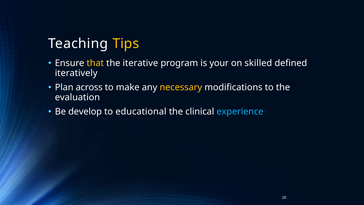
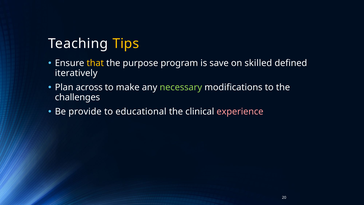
iterative: iterative -> purpose
your: your -> save
necessary colour: yellow -> light green
evaluation: evaluation -> challenges
develop: develop -> provide
experience colour: light blue -> pink
